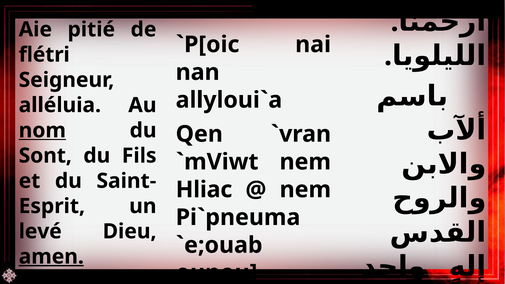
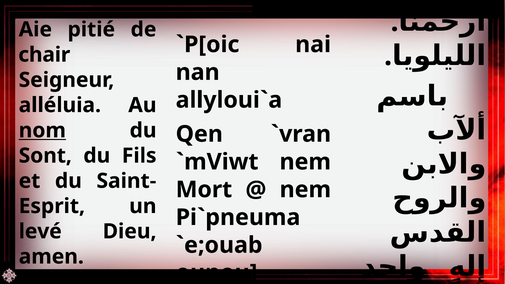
flétri: flétri -> chair
Hliac: Hliac -> Mort
amen underline: present -> none
